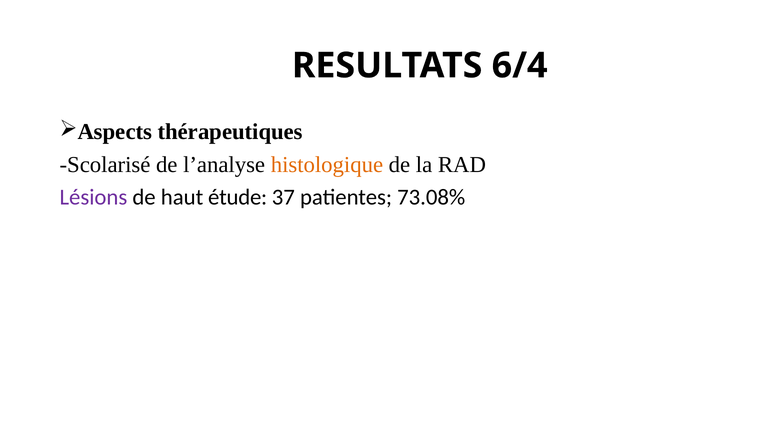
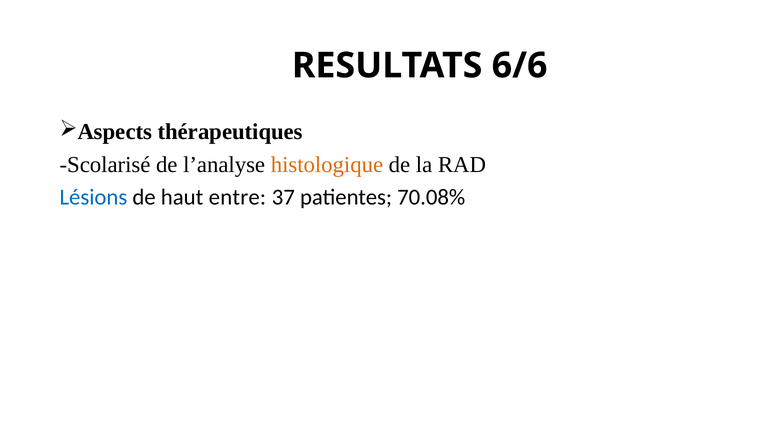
6/4: 6/4 -> 6/6
Lésions colour: purple -> blue
étude: étude -> entre
73.08%: 73.08% -> 70.08%
